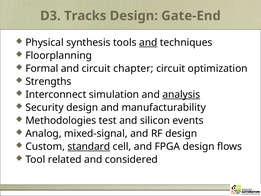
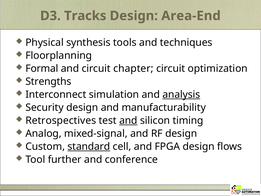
Gate-End: Gate-End -> Area-End
and at (148, 43) underline: present -> none
Methodologies: Methodologies -> Retrospectives
and at (128, 120) underline: none -> present
events: events -> timing
related: related -> further
considered: considered -> conference
